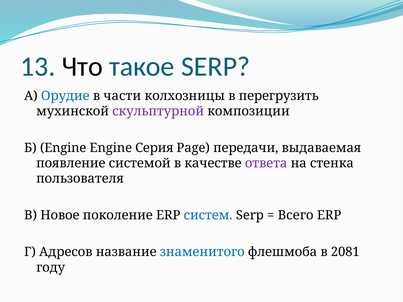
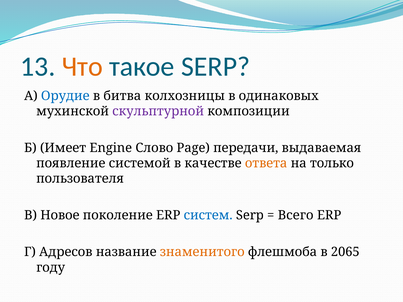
Что colour: black -> orange
части: части -> битва
перегрузить: перегрузить -> одинаковых
Б Engine: Engine -> Имеет
Серия: Серия -> Слово
ответа colour: purple -> orange
стенка: стенка -> только
знаменитого colour: blue -> orange
2081: 2081 -> 2065
